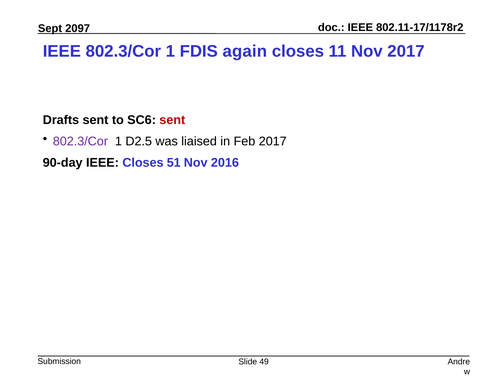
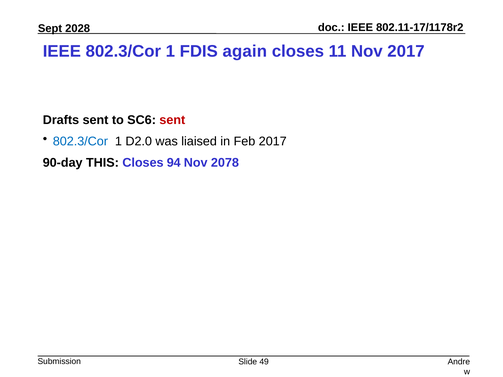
2097: 2097 -> 2028
802.3/Cor at (80, 141) colour: purple -> blue
D2.5: D2.5 -> D2.0
90-day IEEE: IEEE -> THIS
51: 51 -> 94
2016: 2016 -> 2078
